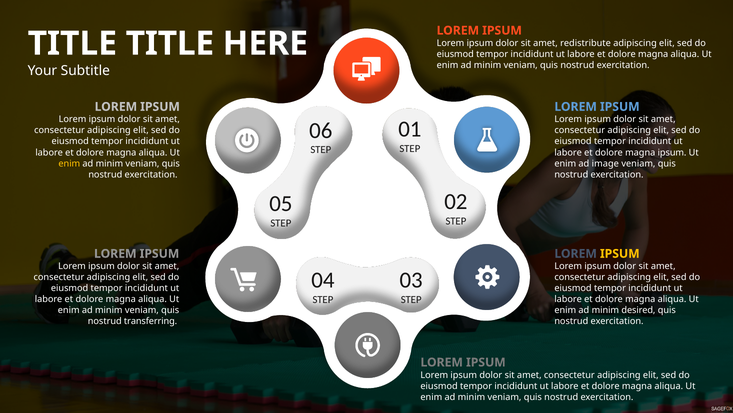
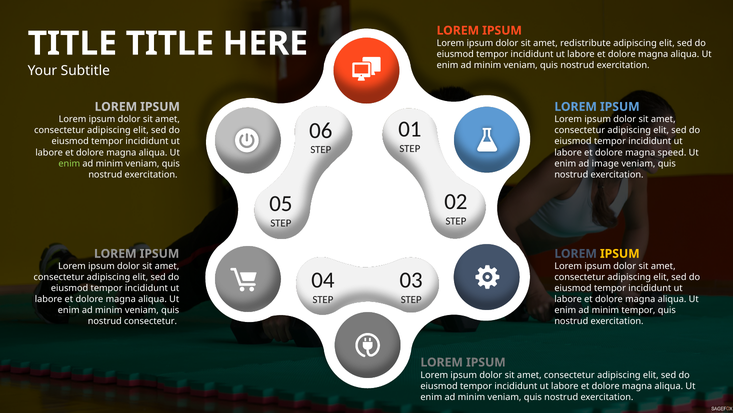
magna ipsum: ipsum -> speed
enim at (69, 163) colour: yellow -> light green
minim desired: desired -> tempor
nostrud transferring: transferring -> consectetur
